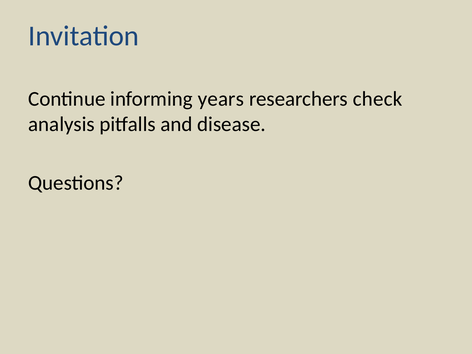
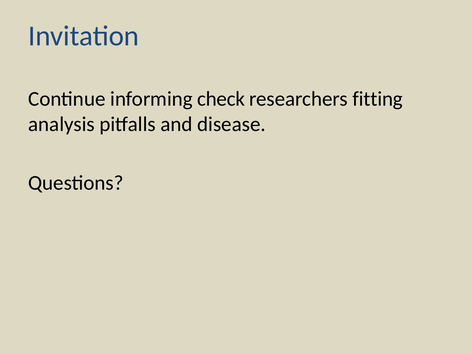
years: years -> check
check: check -> fitting
